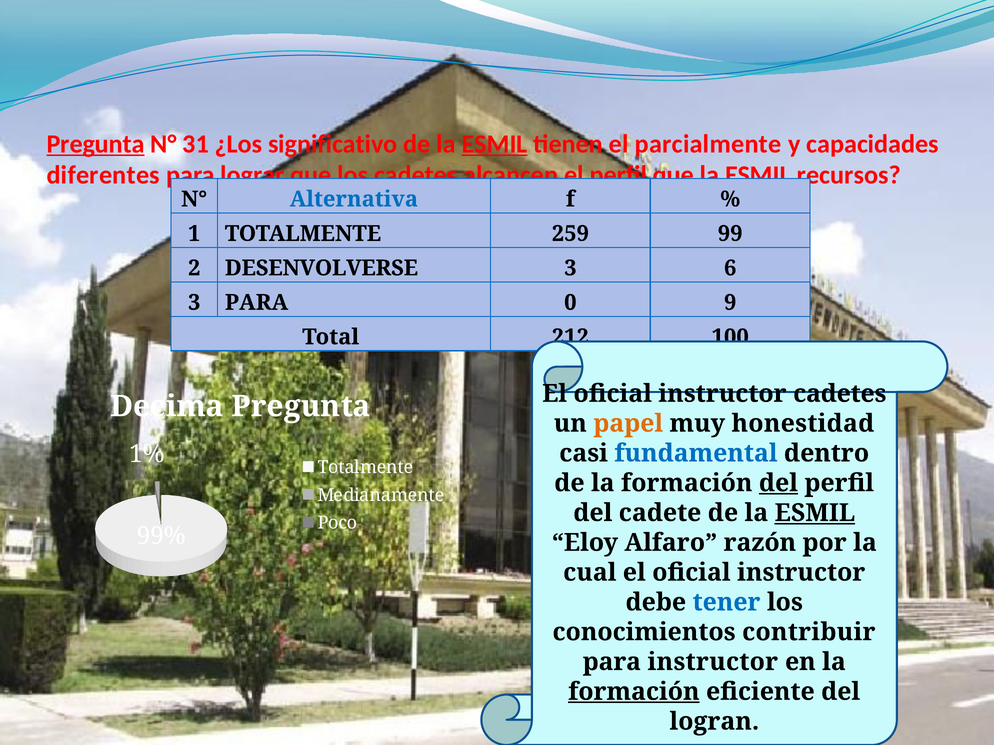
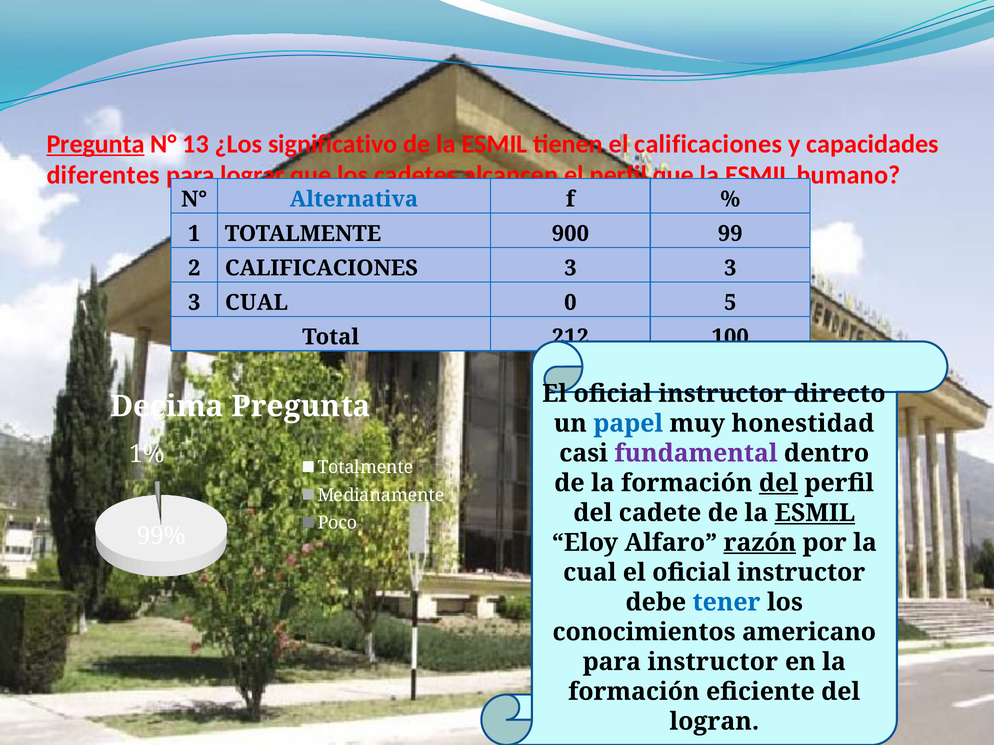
31: 31 -> 13
ESMIL at (495, 144) underline: present -> none
el parcialmente: parcialmente -> calificaciones
recursos: recursos -> humano
259: 259 -> 900
2 DESENVOLVERSE: DESENVOLVERSE -> CALIFICACIONES
6 at (730, 268): 6 -> 3
3 PARA: PARA -> CUAL
9: 9 -> 5
instructor cadetes: cadetes -> directo
papel colour: orange -> blue
fundamental colour: blue -> purple
razón underline: none -> present
contribuir: contribuir -> americano
formación at (634, 692) underline: present -> none
